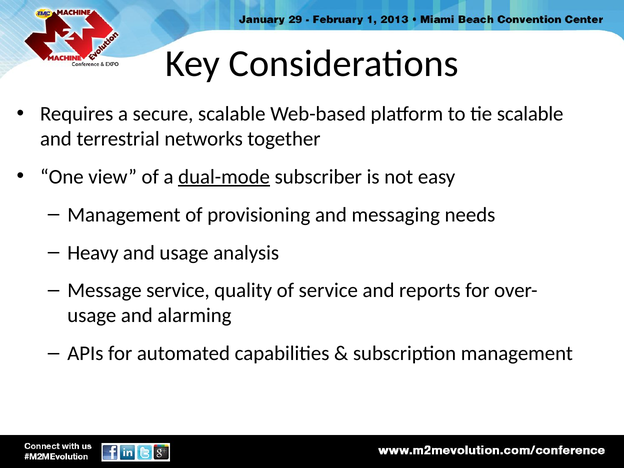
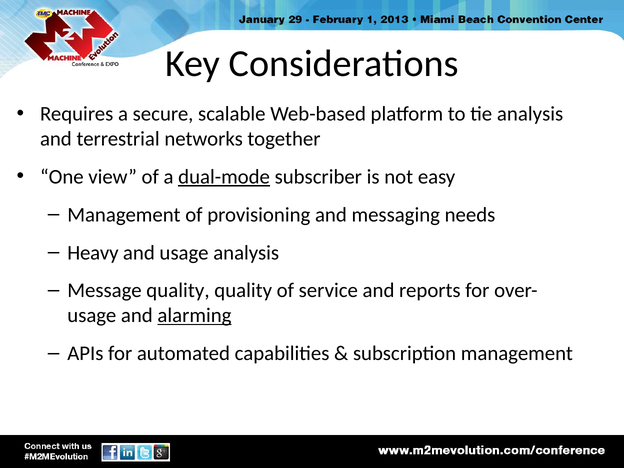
tie scalable: scalable -> analysis
Message service: service -> quality
alarming underline: none -> present
